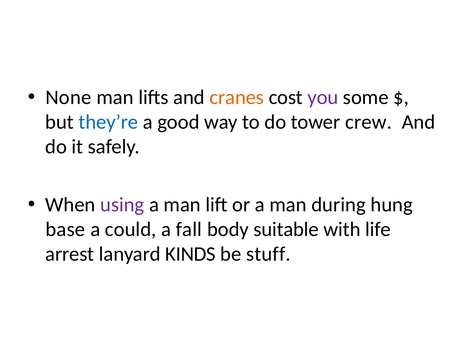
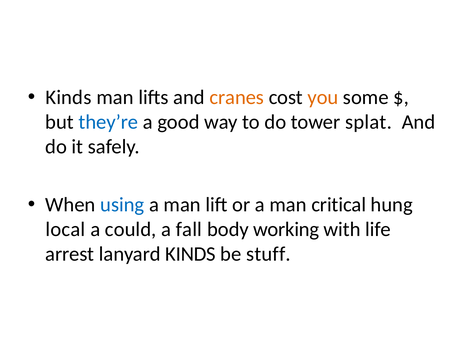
None at (68, 97): None -> Kinds
you colour: purple -> orange
crew: crew -> splat
using colour: purple -> blue
during: during -> critical
base: base -> local
suitable: suitable -> working
